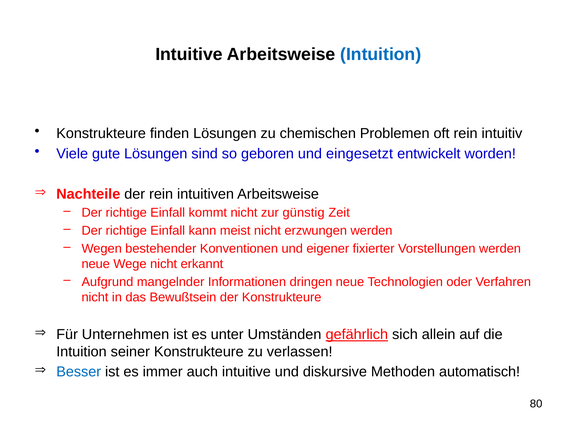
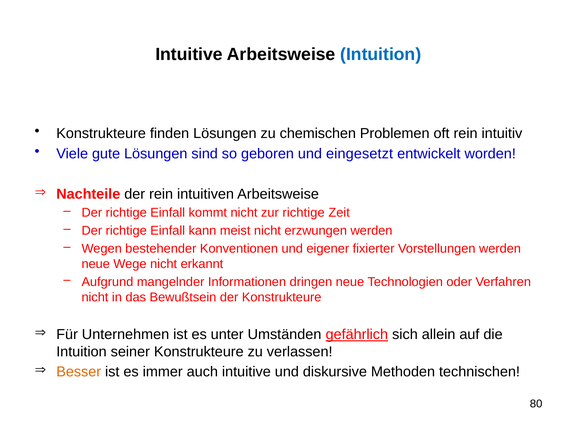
zur günstig: günstig -> richtige
Besser colour: blue -> orange
automatisch: automatisch -> technischen
